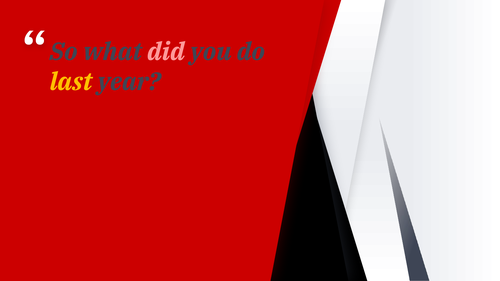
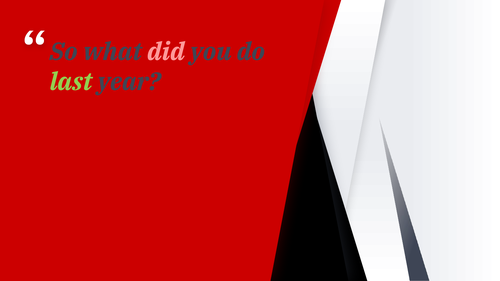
last colour: yellow -> light green
